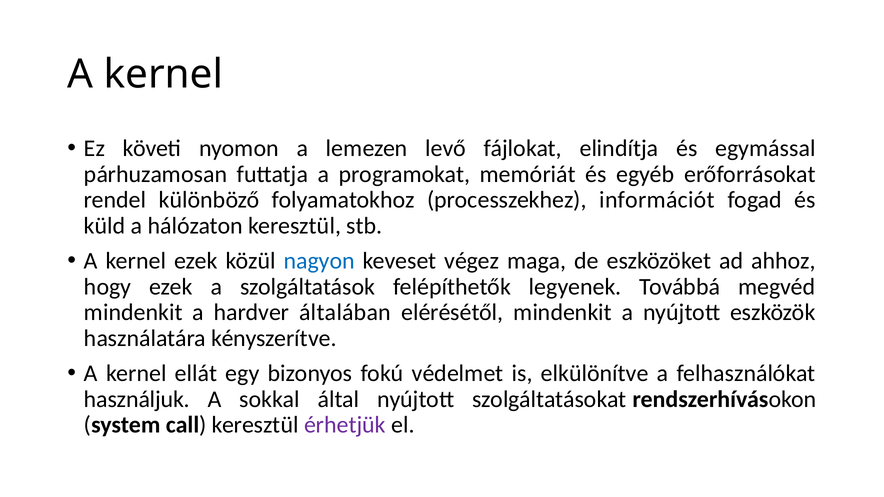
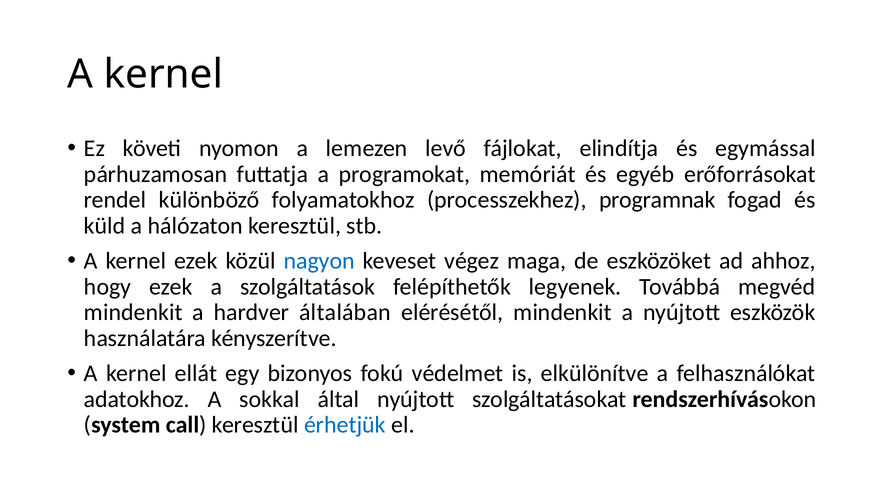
információt: információt -> programnak
használjuk: használjuk -> adatokhoz
érhetjük colour: purple -> blue
